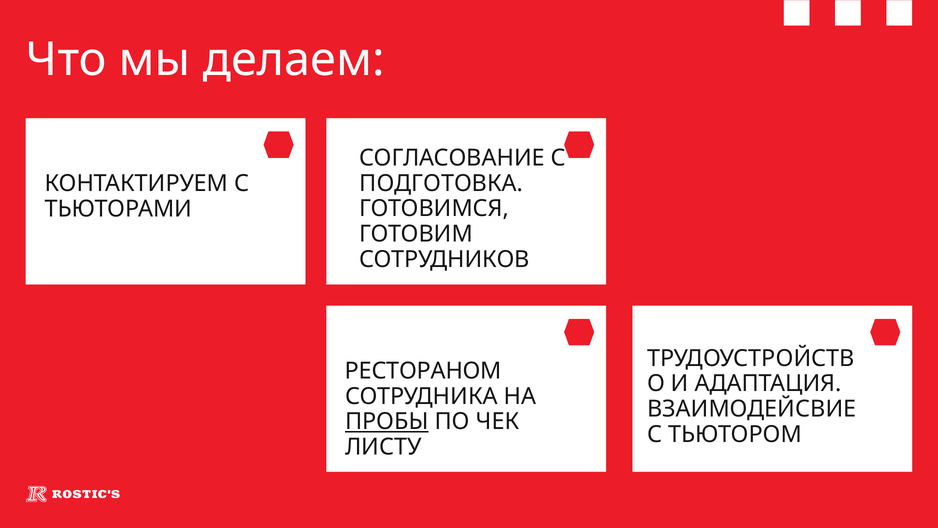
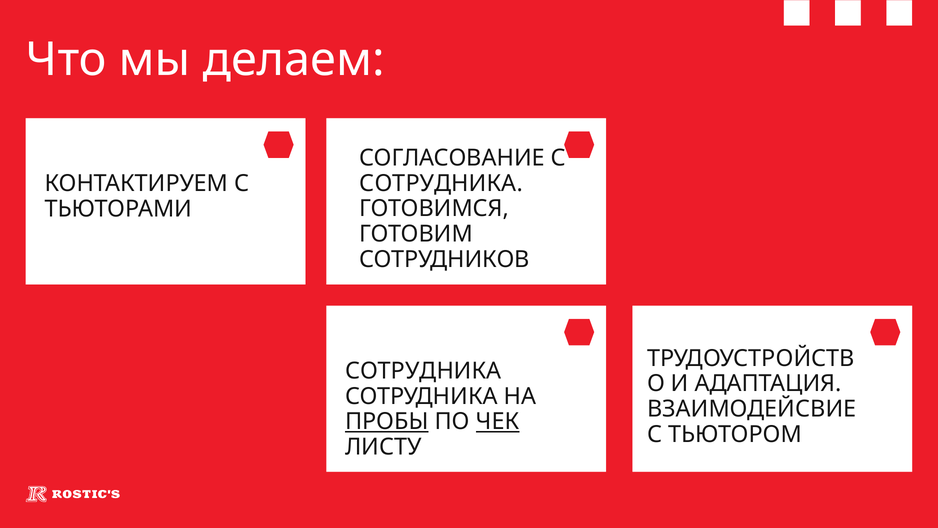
ПОДГОТОВКА at (441, 183): ПОДГОТОВКА -> СОТРУДНИКА
РЕСТОРАНОМ at (423, 371): РЕСТОРАНОМ -> СОТРУДНИКА
ЧЕК underline: none -> present
